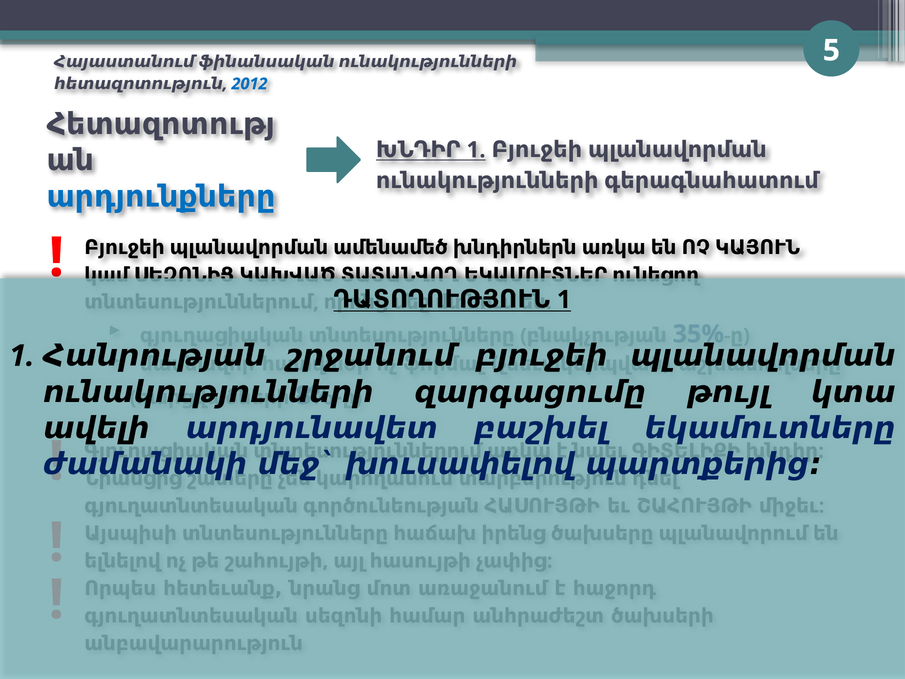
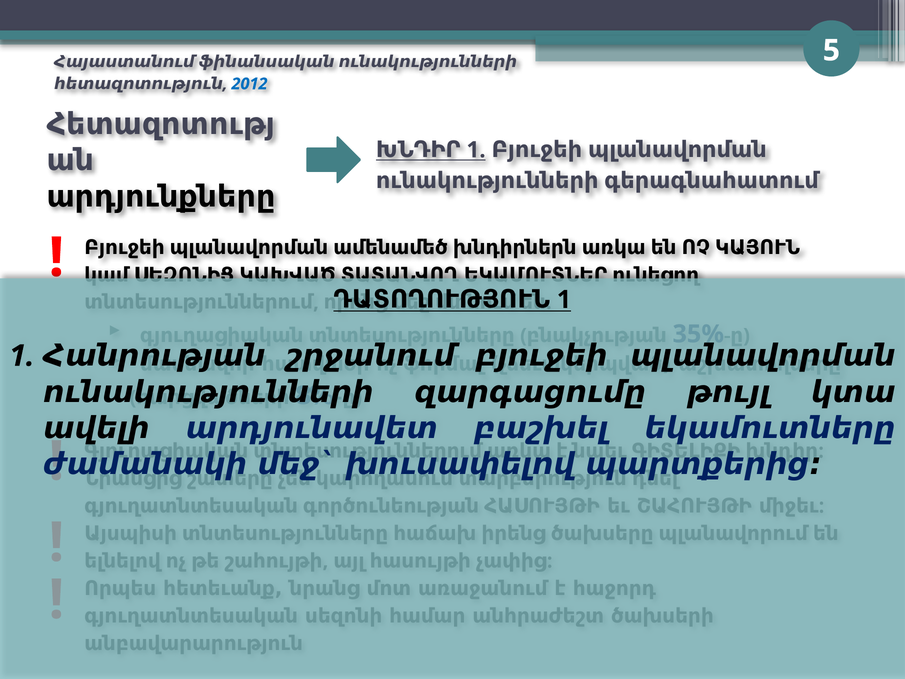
արդյունքները colour: blue -> black
